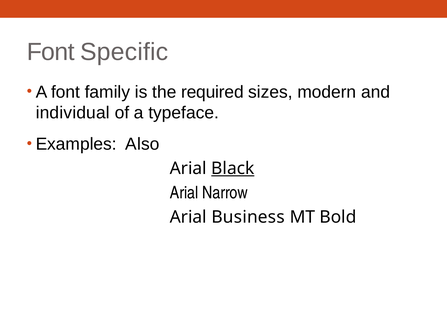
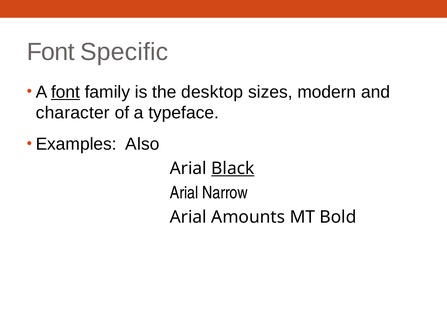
font at (66, 92) underline: none -> present
required: required -> desktop
individual: individual -> character
Business: Business -> Amounts
